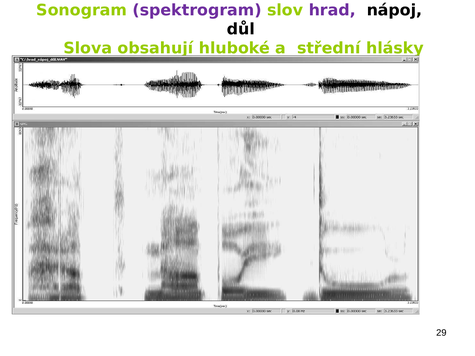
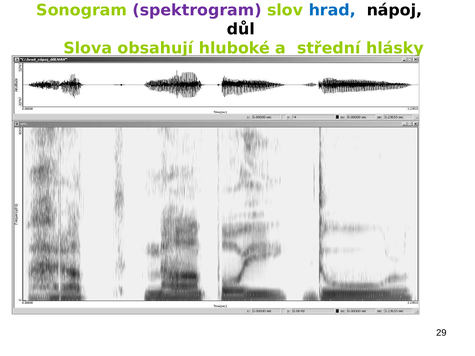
hrad colour: purple -> blue
